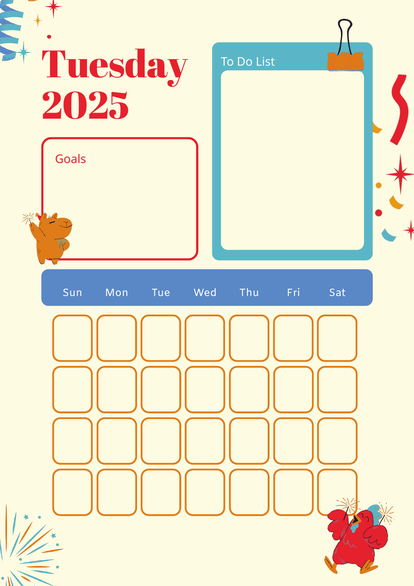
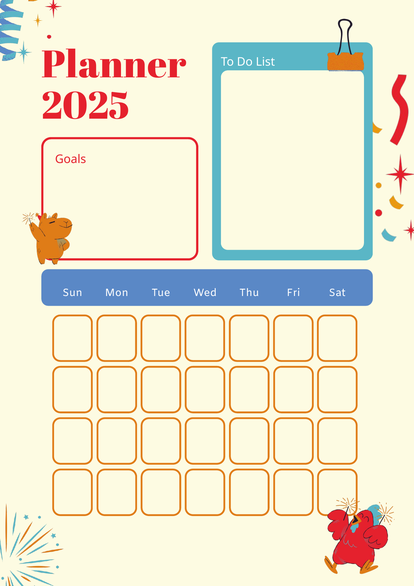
Tuesday: Tuesday -> Planner
